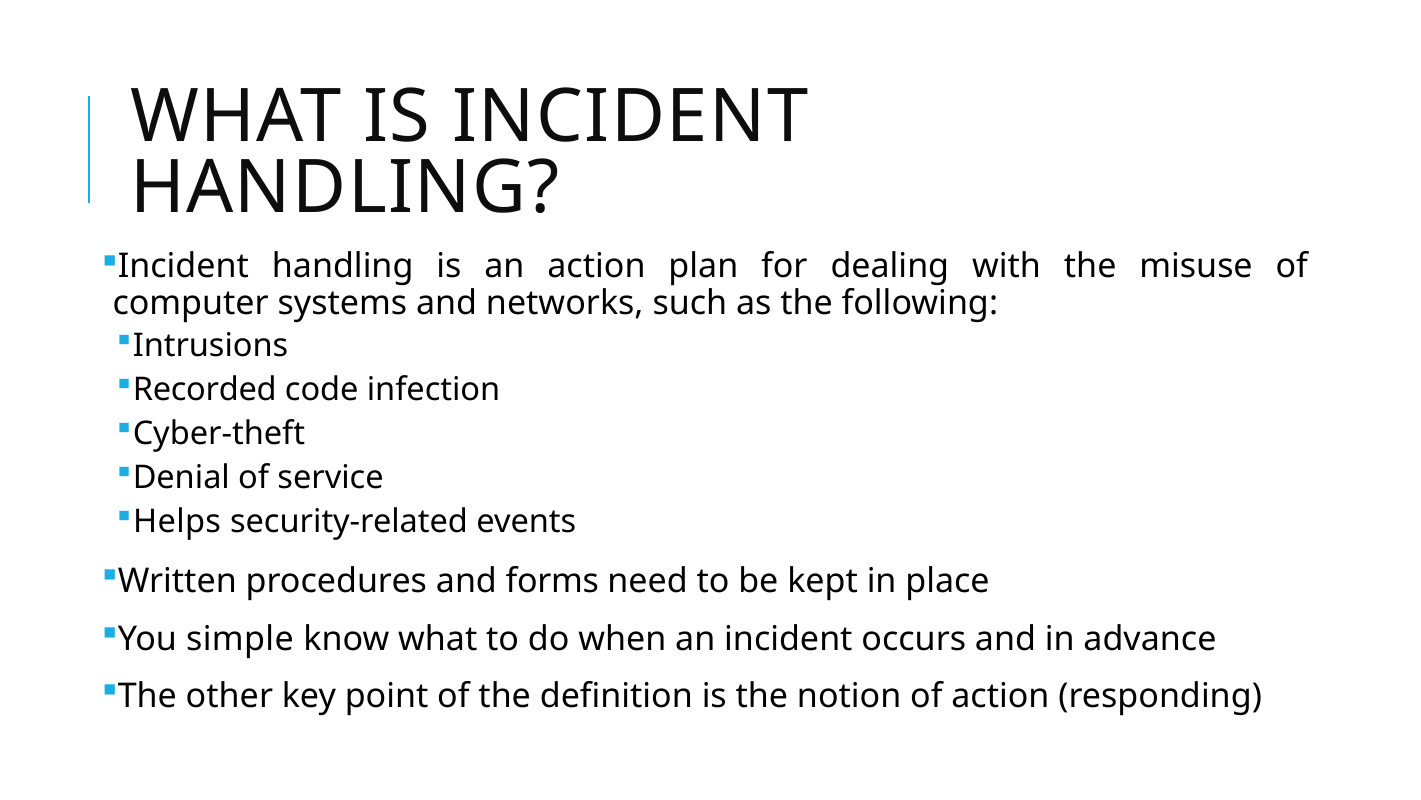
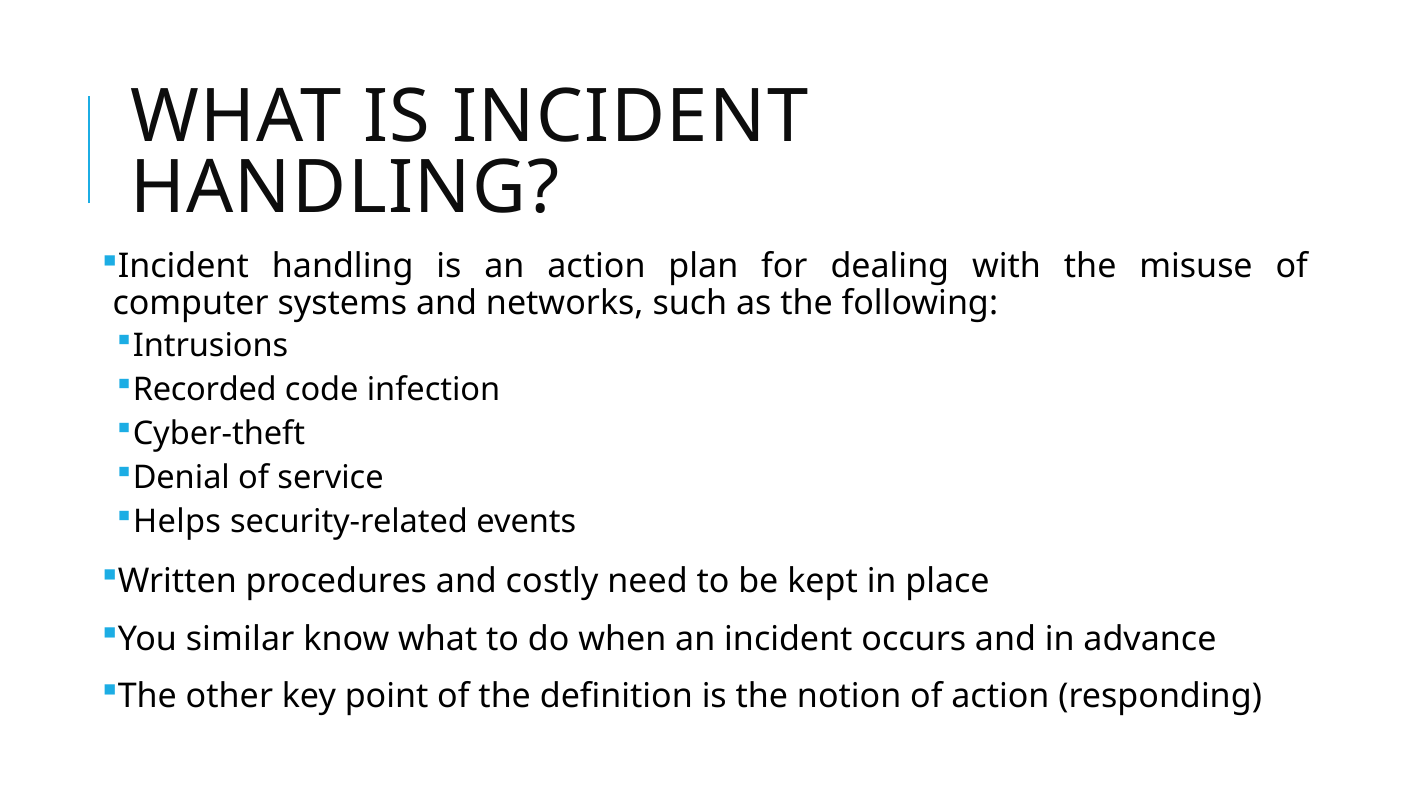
forms: forms -> costly
simple: simple -> similar
